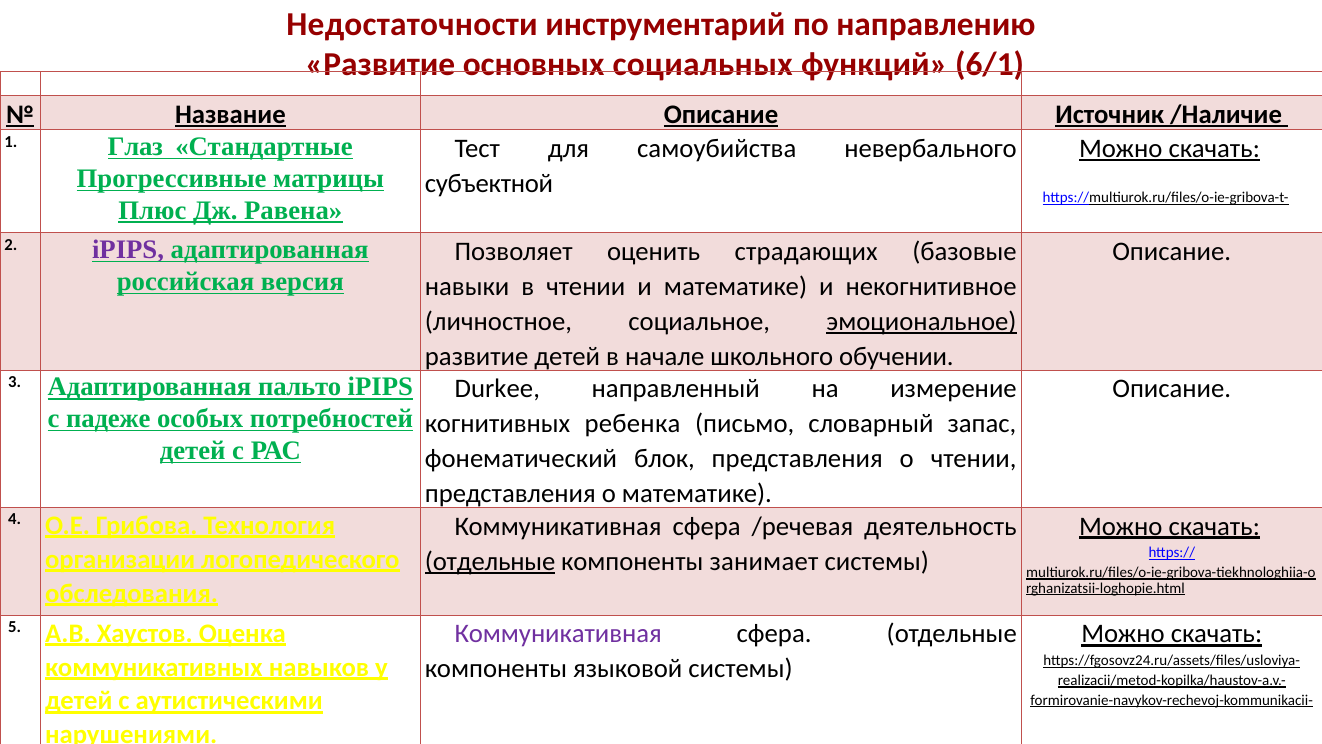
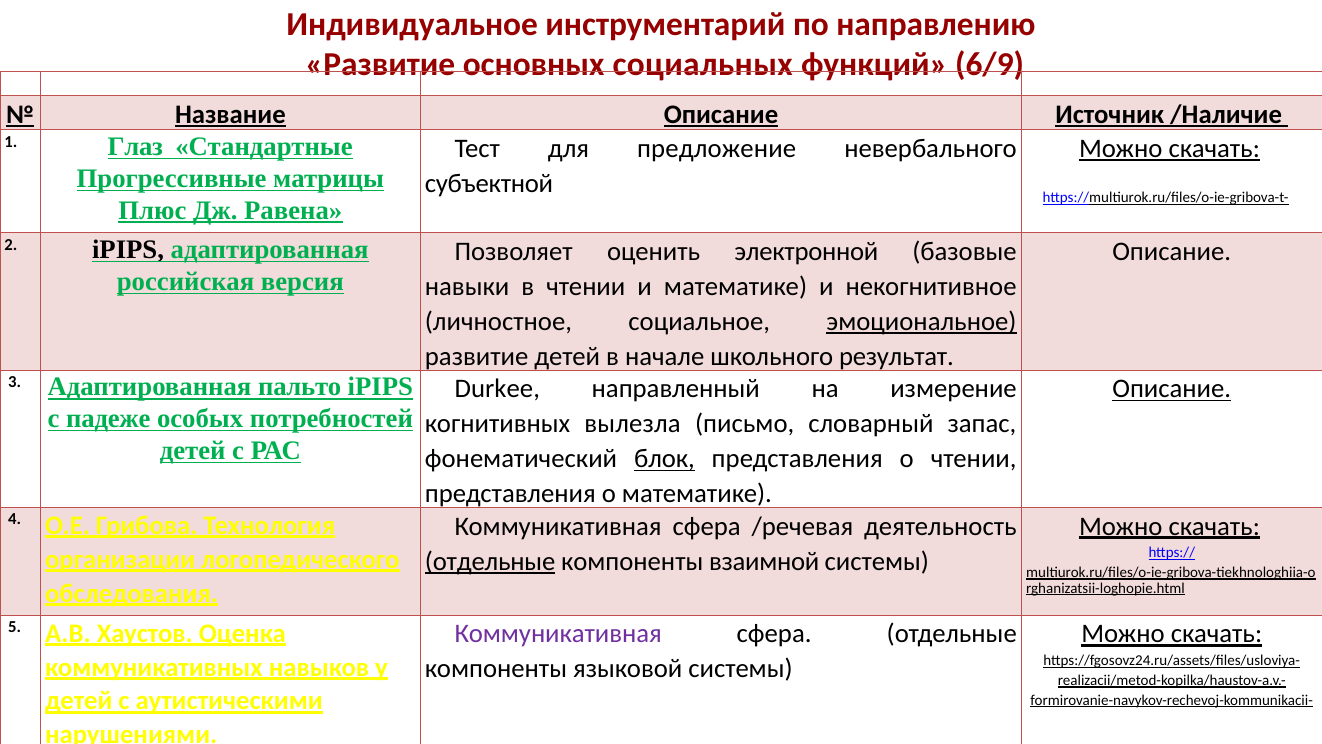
Недостаточности: Недостаточности -> Индивидуальное
6/1: 6/1 -> 6/9
самоубийства: самоубийства -> предложение
iPIPS at (128, 250) colour: purple -> black
страдающих: страдающих -> электронной
обучении: обучении -> результат
Описание at (1172, 389) underline: none -> present
ребенка: ребенка -> вылезла
блок underline: none -> present
занимает: занимает -> взаимной
